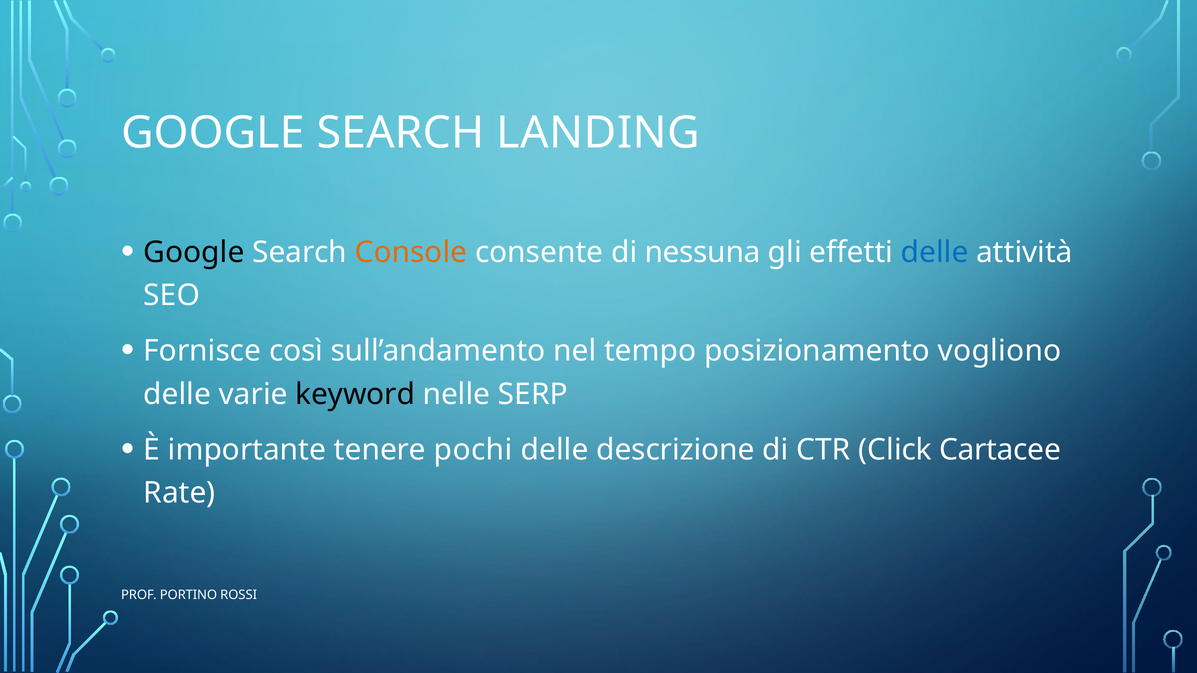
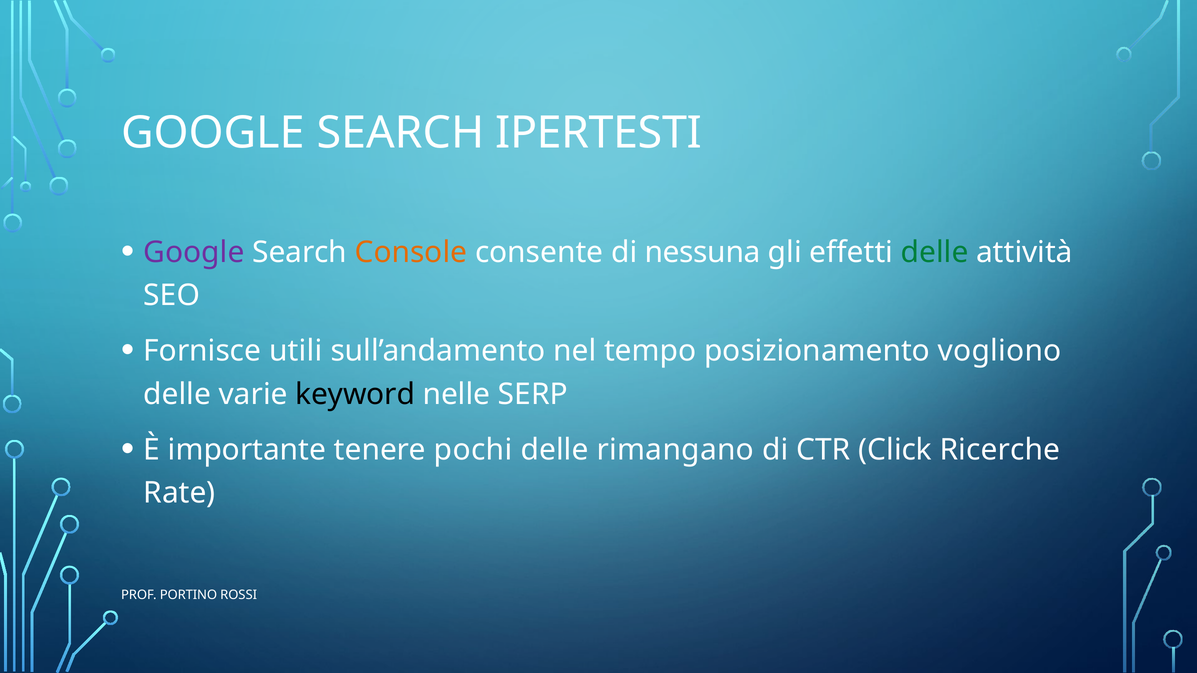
LANDING: LANDING -> IPERTESTI
Google at (194, 253) colour: black -> purple
delle at (935, 253) colour: blue -> green
così: così -> utili
descrizione: descrizione -> rimangano
Cartacee: Cartacee -> Ricerche
